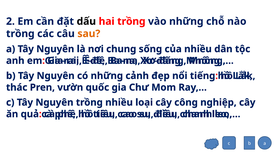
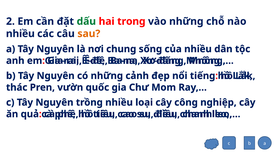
dấu colour: black -> green
hai trồng: trồng -> trong
trồng at (20, 34): trồng -> nhiều
